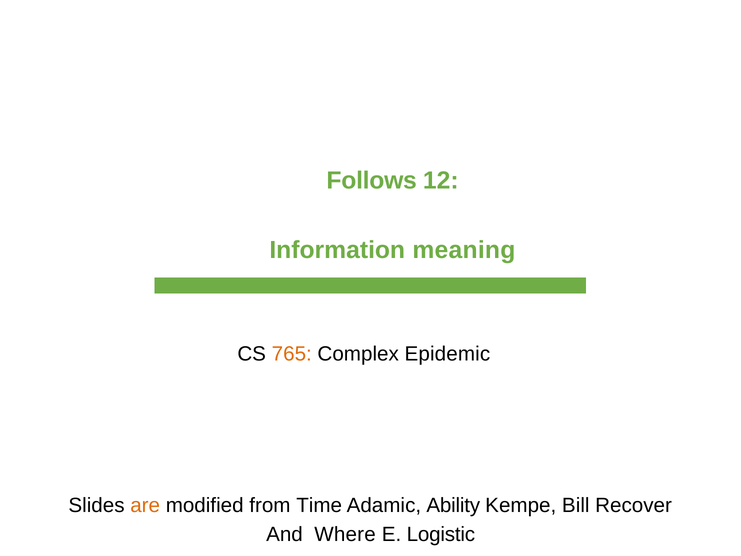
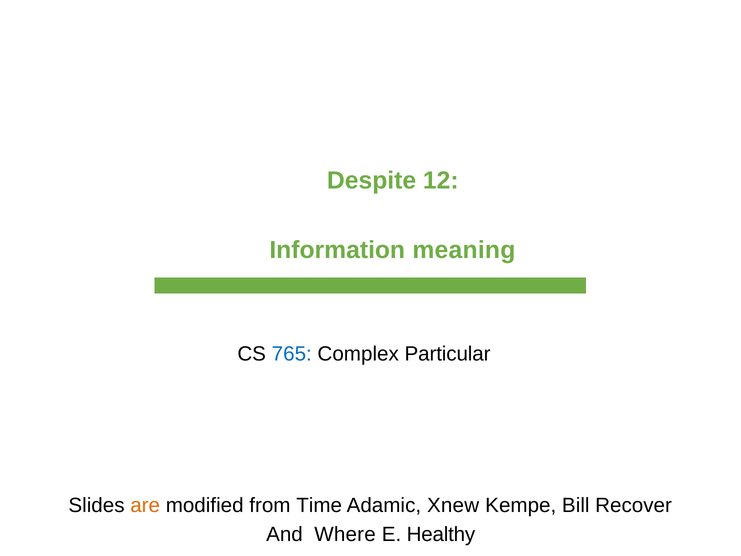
Follows: Follows -> Despite
765 colour: orange -> blue
Epidemic: Epidemic -> Particular
Ability: Ability -> Xnew
Logistic: Logistic -> Healthy
